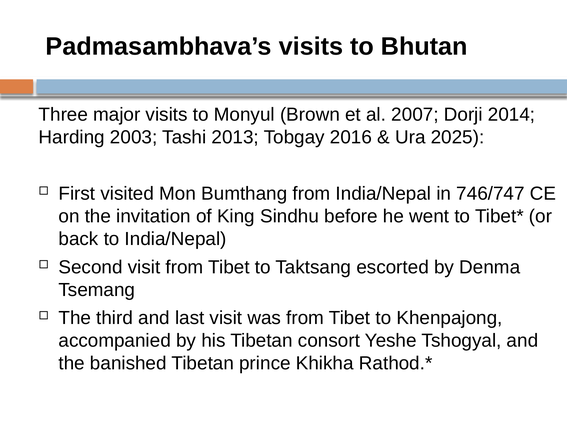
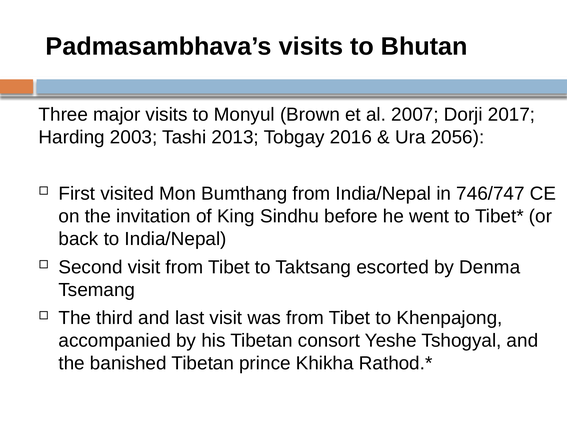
2014: 2014 -> 2017
2025: 2025 -> 2056
